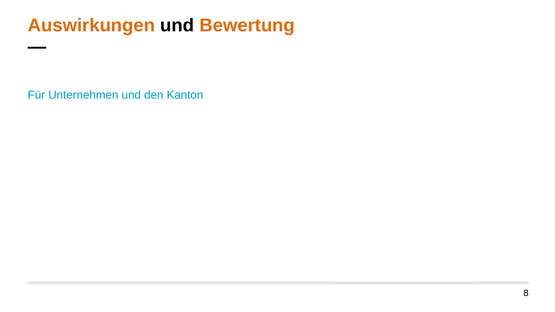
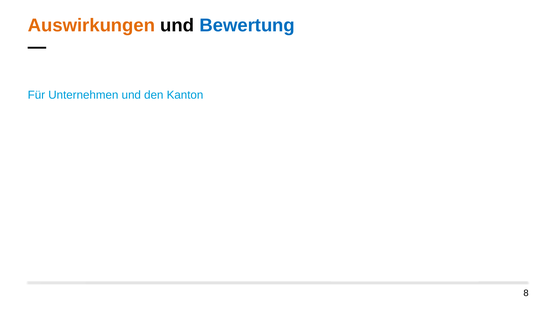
Bewertung colour: orange -> blue
